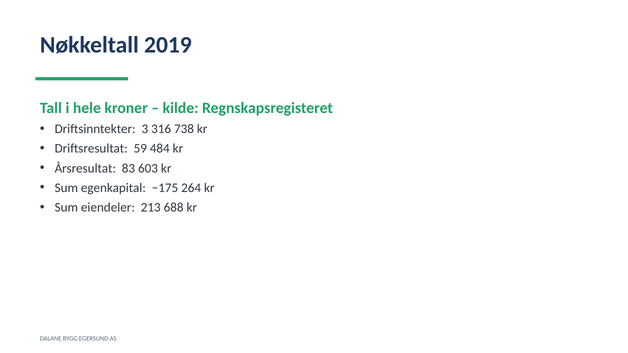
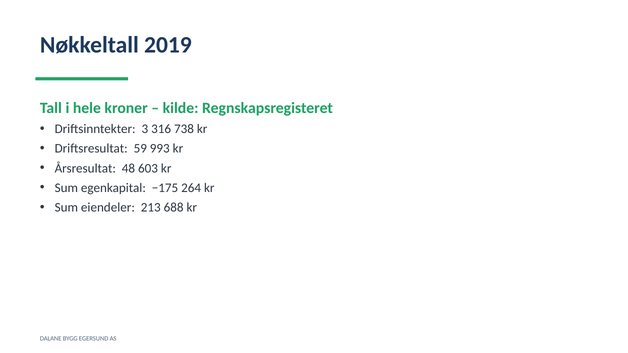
484: 484 -> 993
83: 83 -> 48
